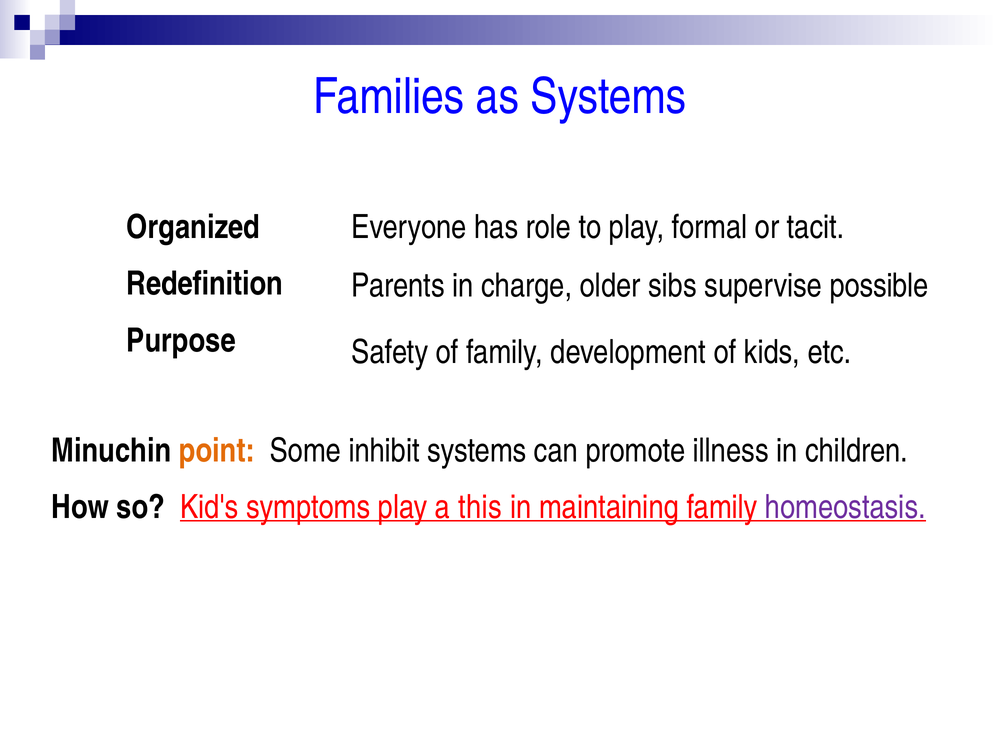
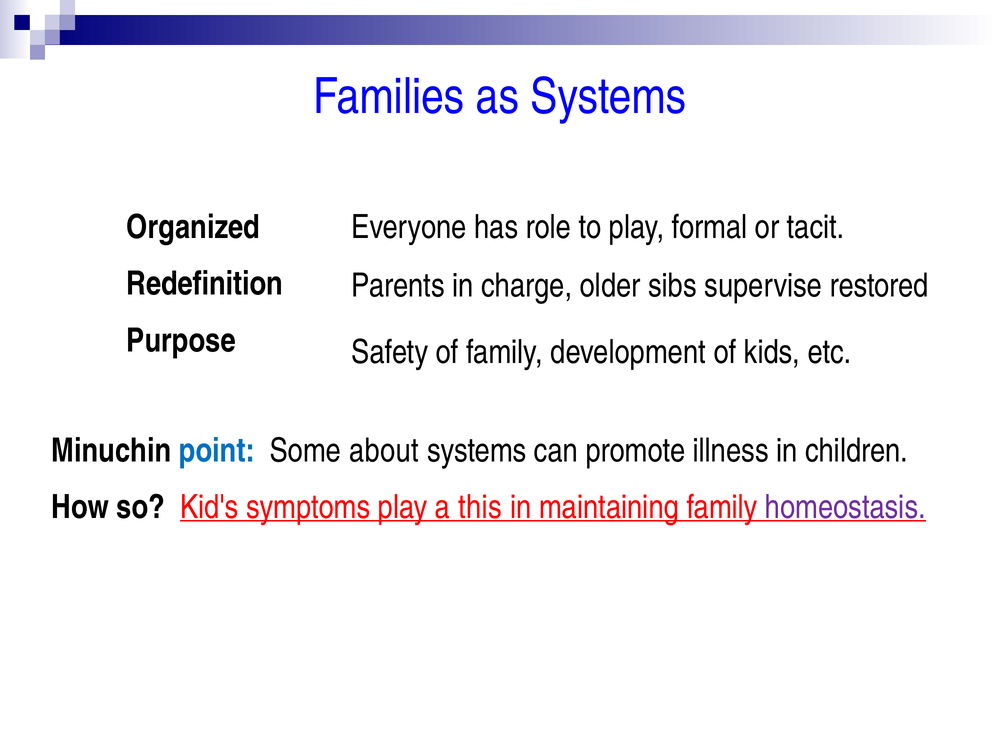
possible: possible -> restored
point colour: orange -> blue
inhibit: inhibit -> about
